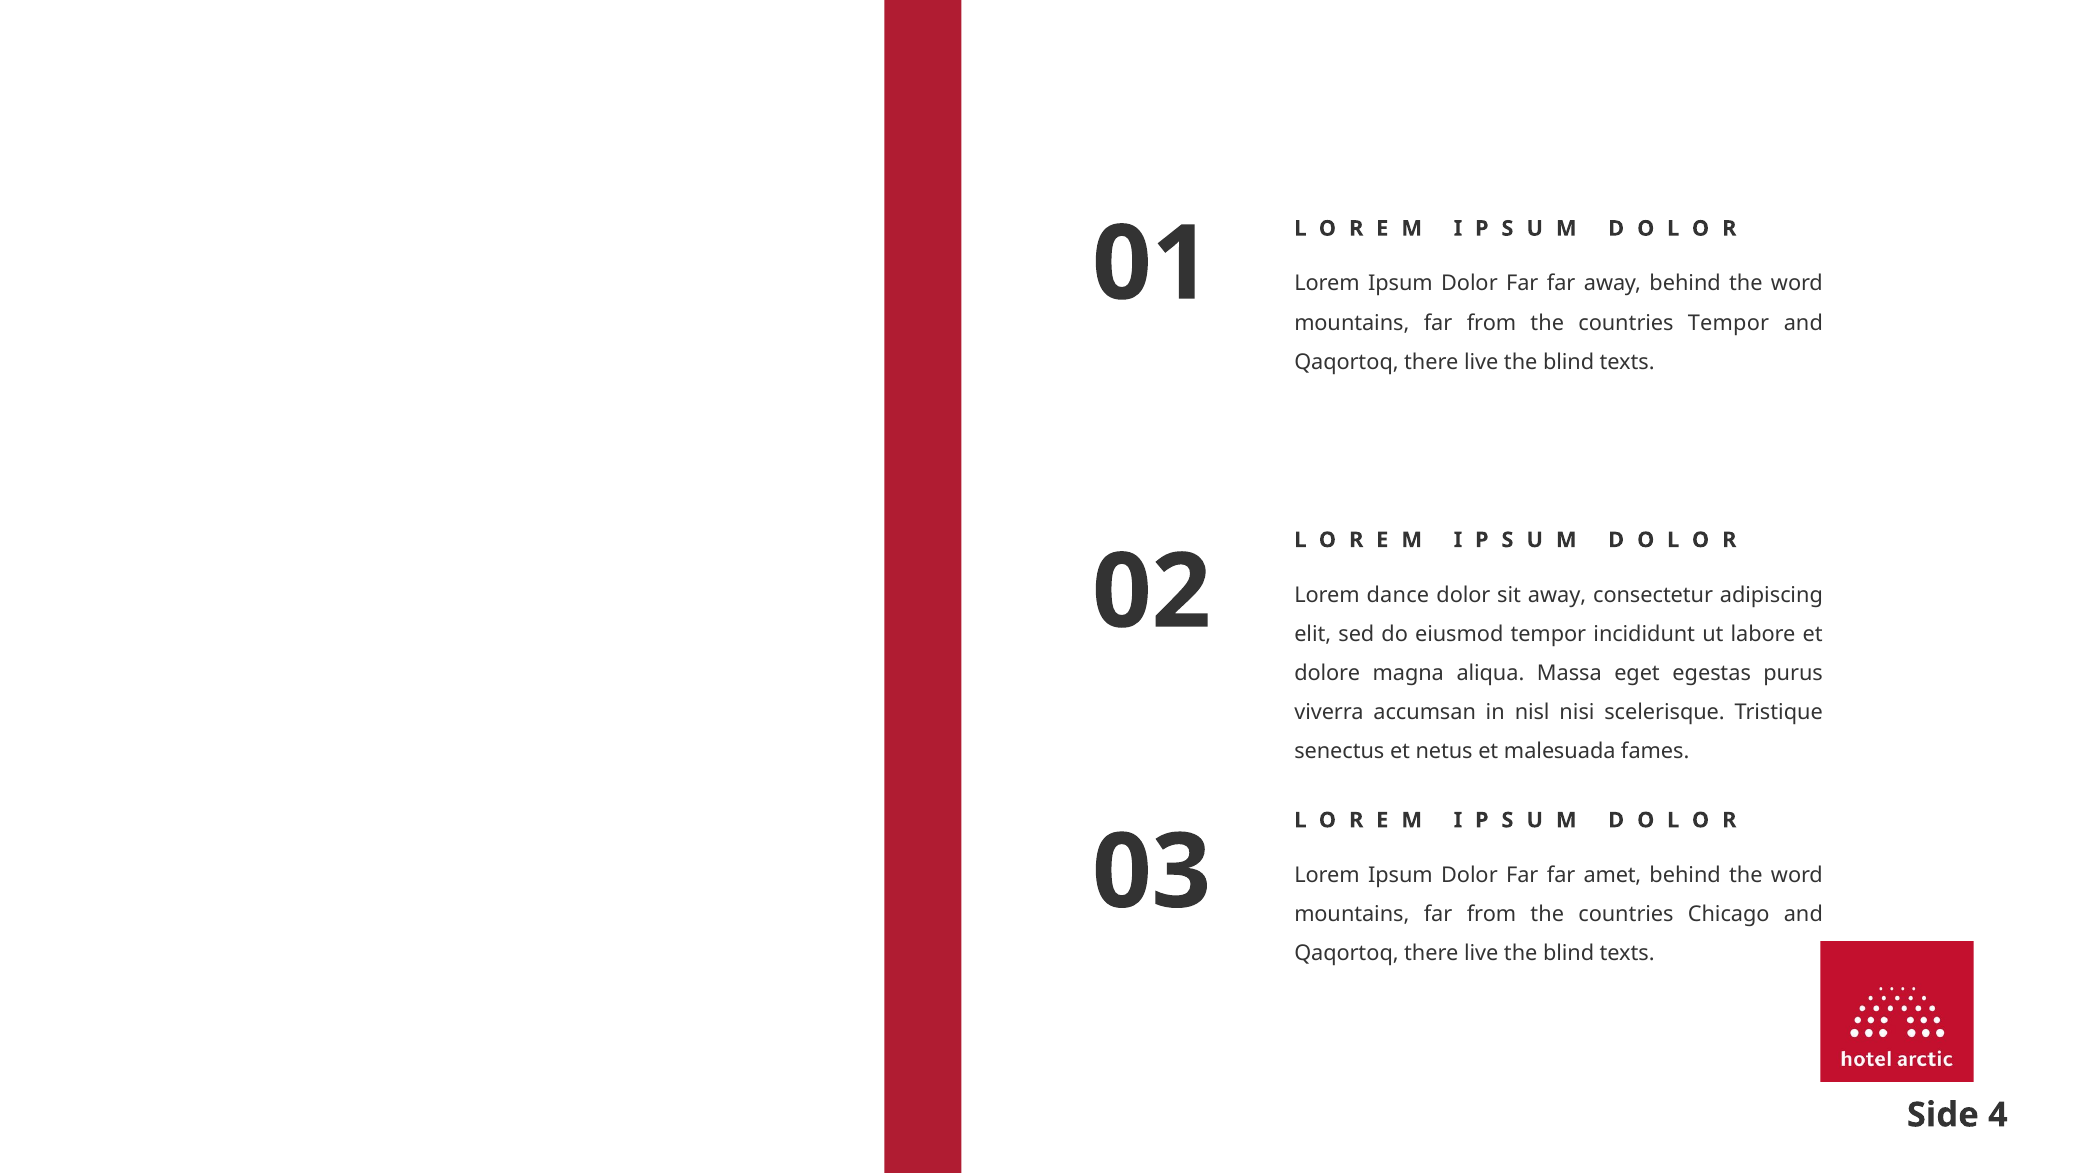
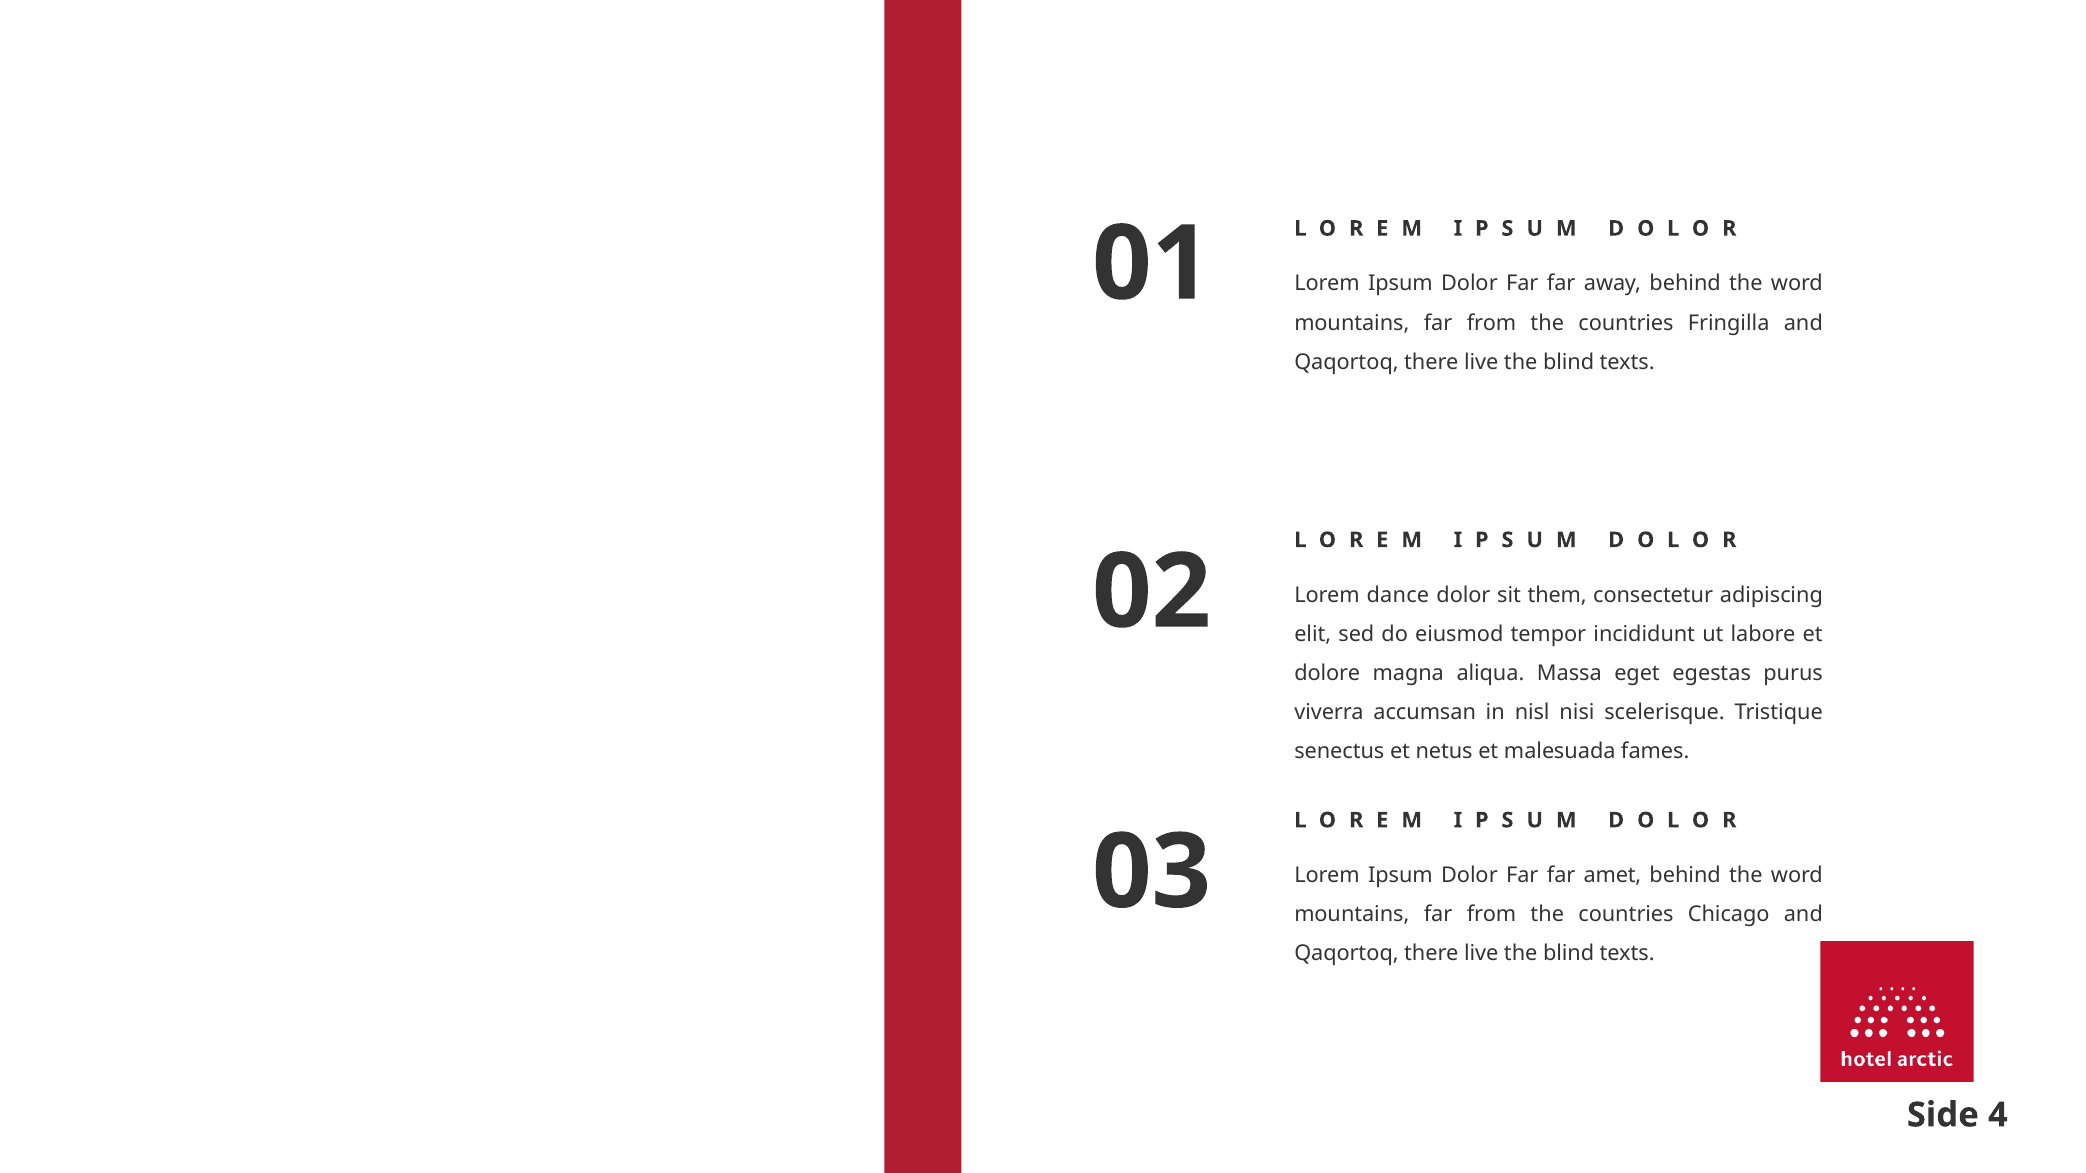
countries Tempor: Tempor -> Fringilla
sit away: away -> them
